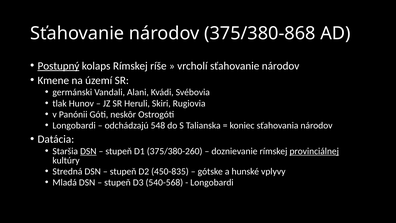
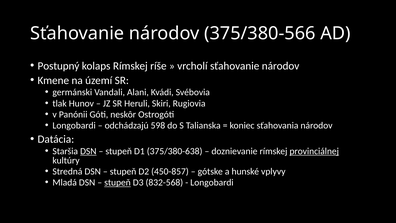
375/380-868: 375/380-868 -> 375/380-566
Postupný underline: present -> none
548: 548 -> 598
375/380-260: 375/380-260 -> 375/380-638
450-835: 450-835 -> 450-857
stupeň at (117, 182) underline: none -> present
540-568: 540-568 -> 832-568
